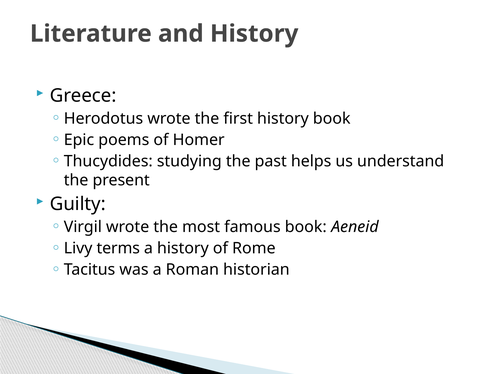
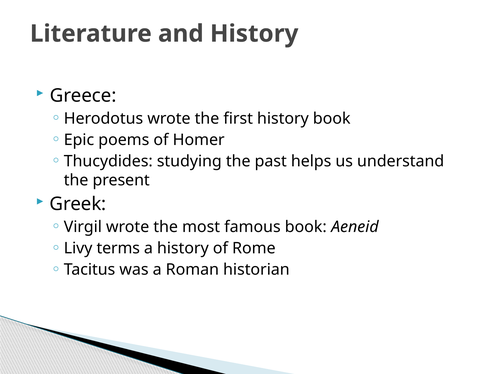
Guilty: Guilty -> Greek
